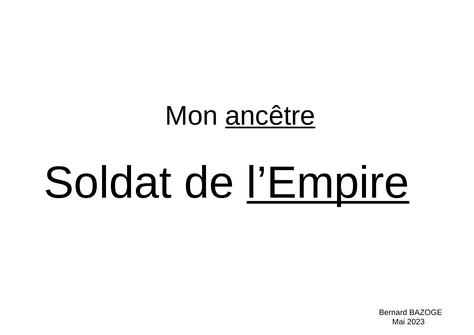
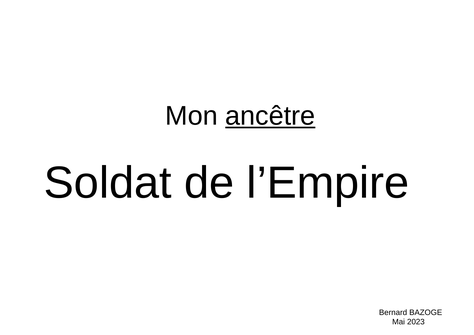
l’Empire underline: present -> none
